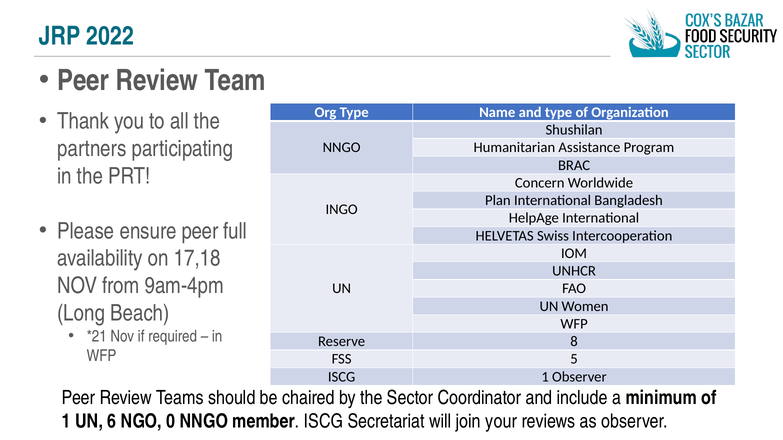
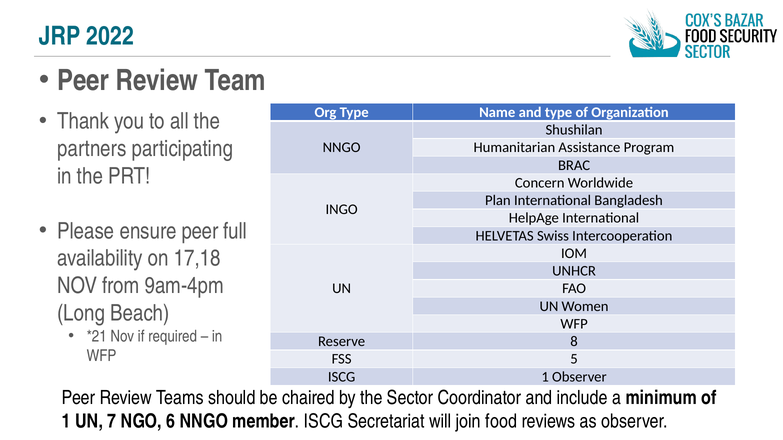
6: 6 -> 7
0: 0 -> 6
your: your -> food
